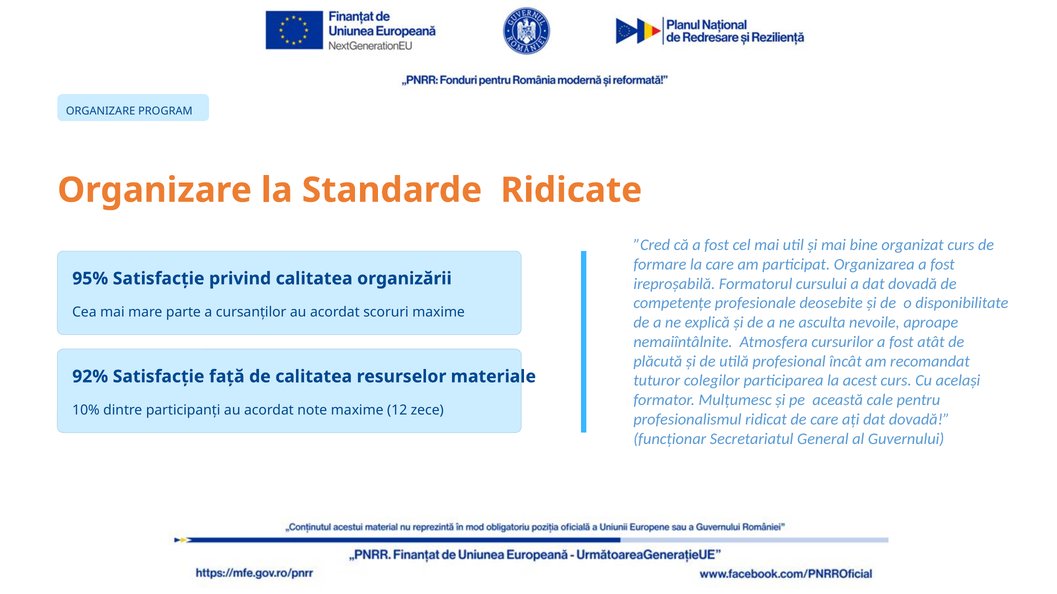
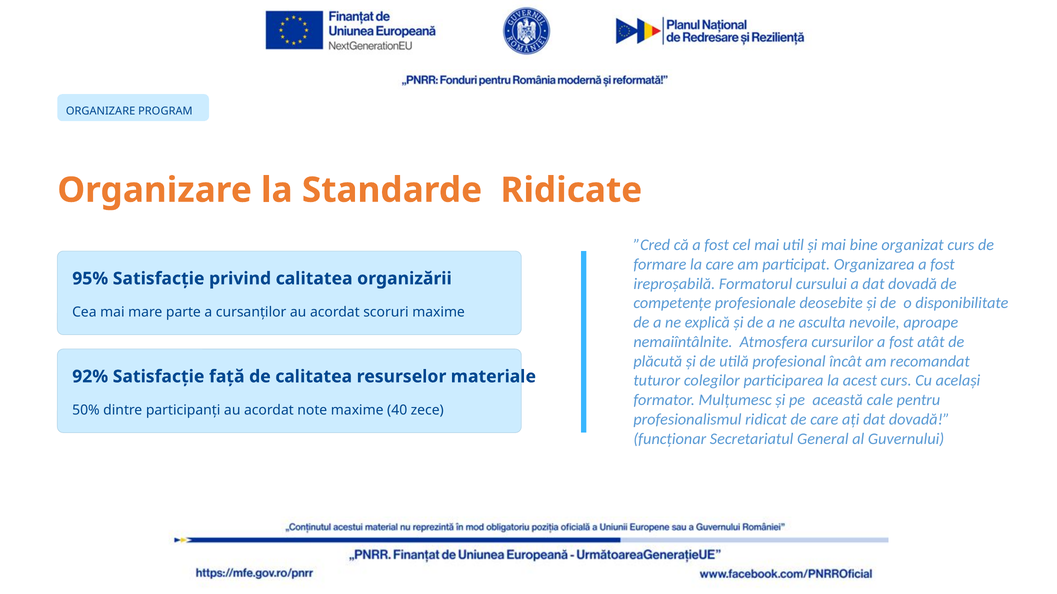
10%: 10% -> 50%
12: 12 -> 40
